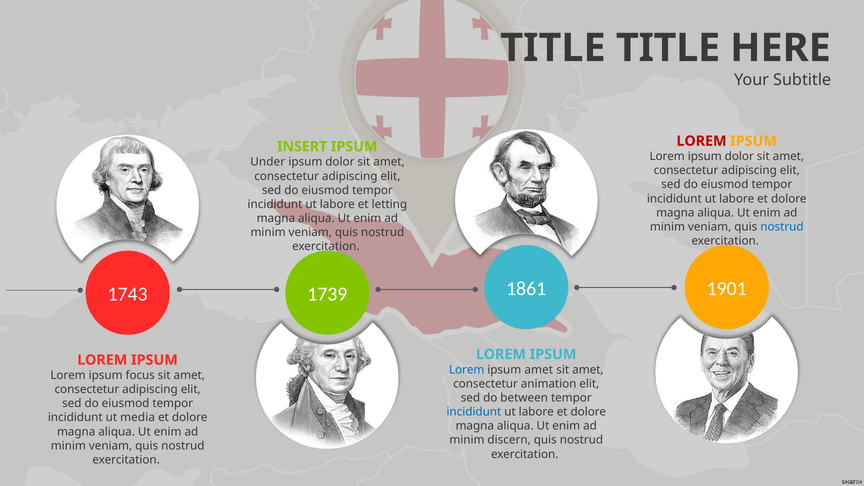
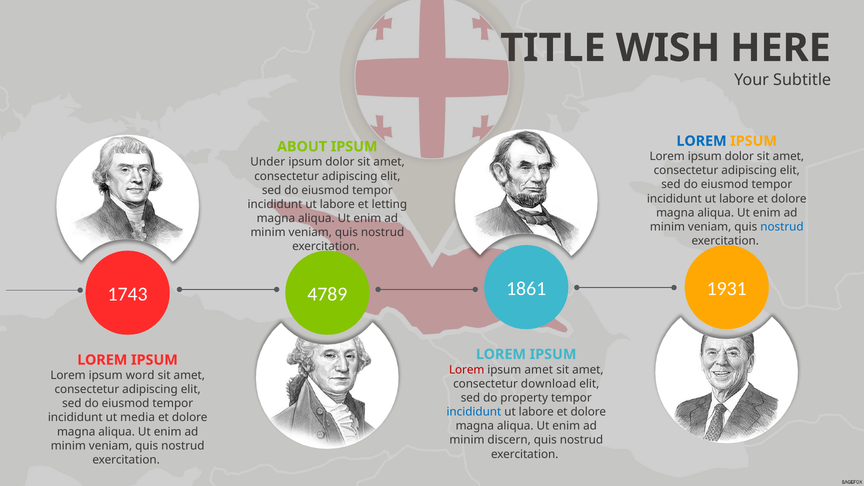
TITLE TITLE: TITLE -> WISH
LOREM at (702, 141) colour: red -> blue
INSERT: INSERT -> ABOUT
1901: 1901 -> 1931
1739: 1739 -> 4789
Lorem at (467, 370) colour: blue -> red
focus: focus -> word
animation: animation -> download
between: between -> property
